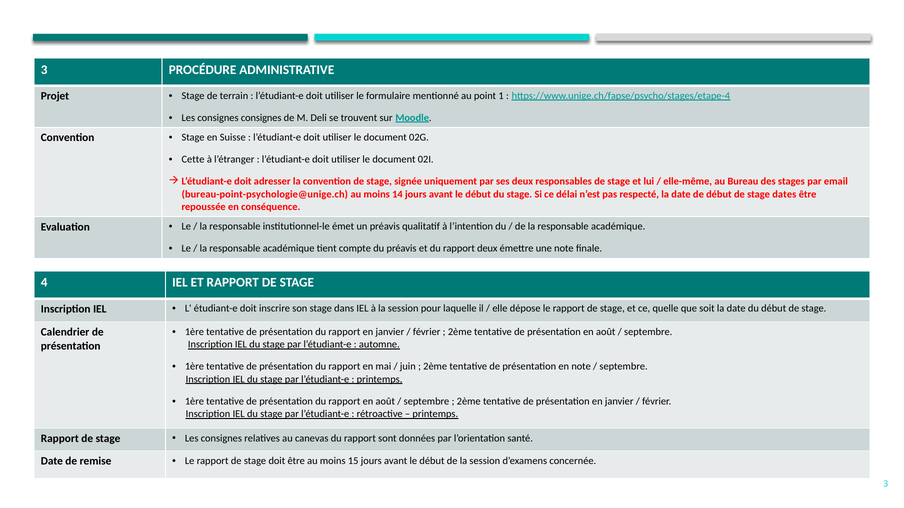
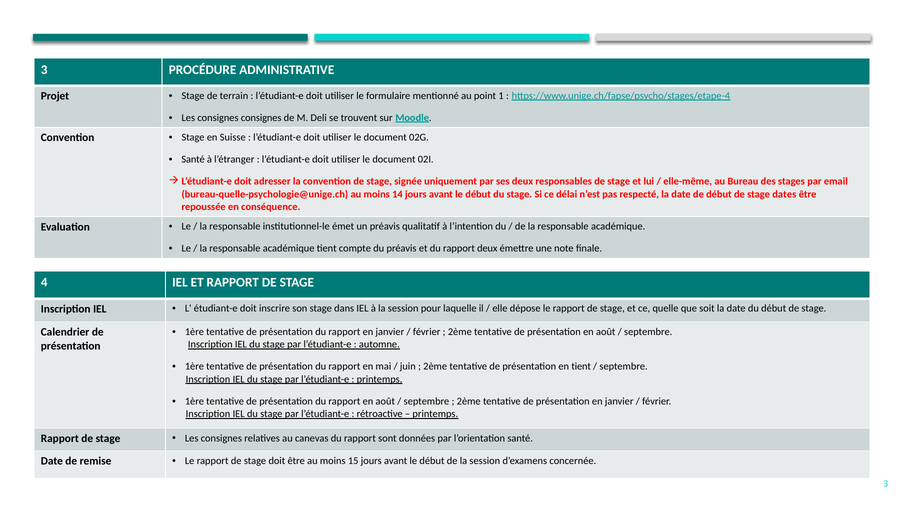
Cette at (193, 159): Cette -> Santé
bureau-point-psychologie@unige.ch: bureau-point-psychologie@unige.ch -> bureau-quelle-psychologie@unige.ch
en note: note -> tient
